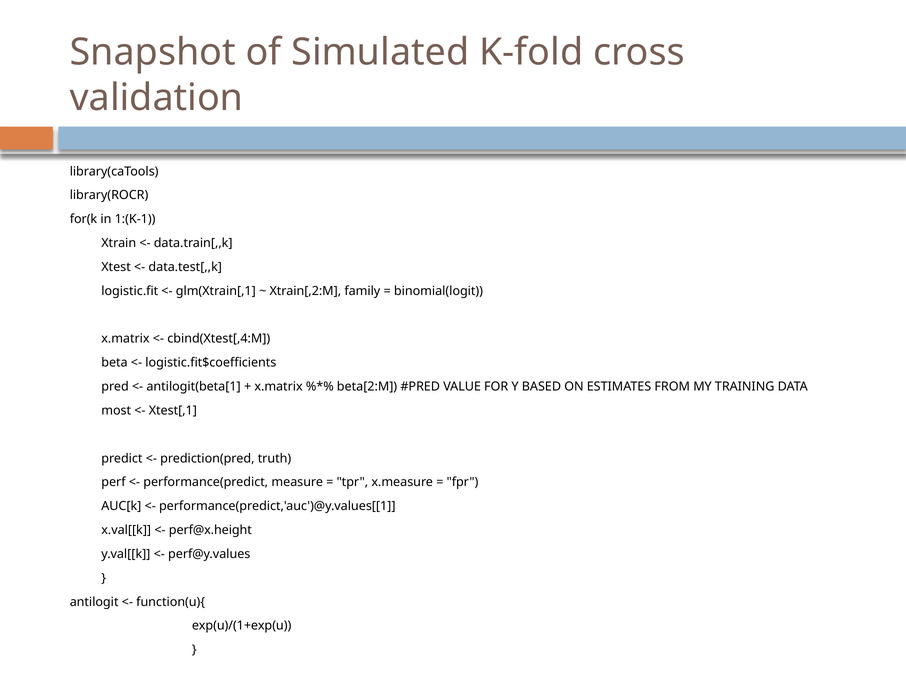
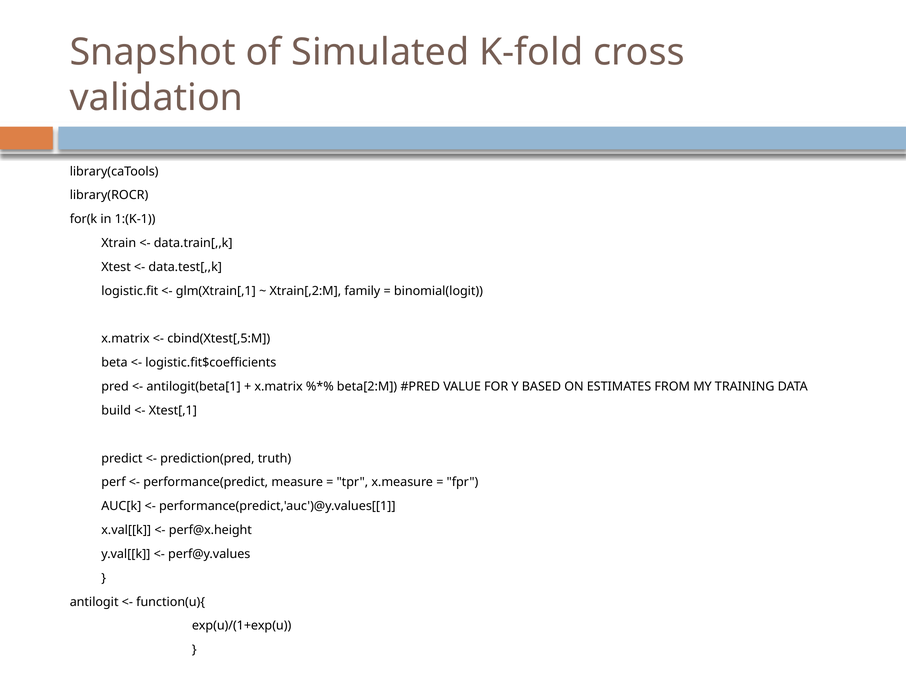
cbind(Xtest[,4:M: cbind(Xtest[,4:M -> cbind(Xtest[,5:M
most: most -> build
